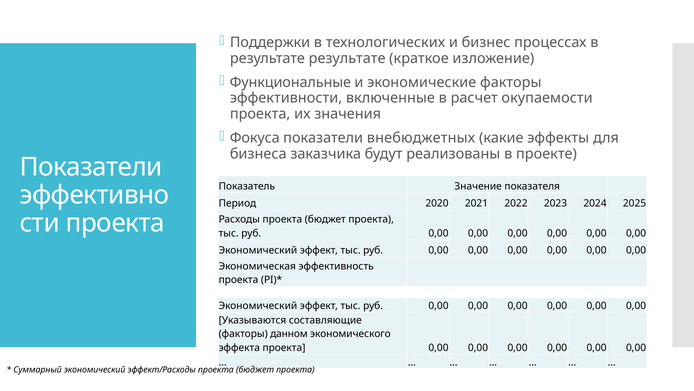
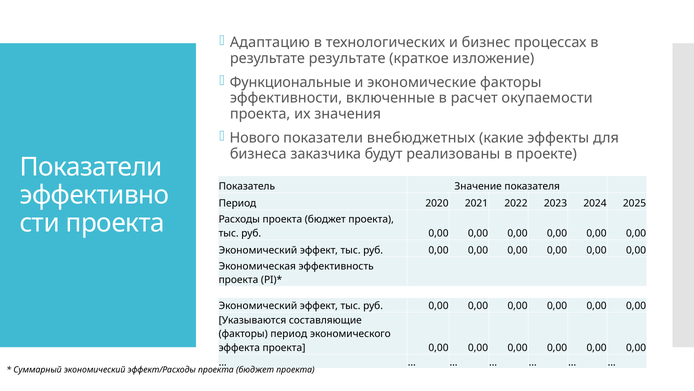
Поддержки: Поддержки -> Адаптацию
Фокуса: Фокуса -> Нового
факторы данном: данном -> период
